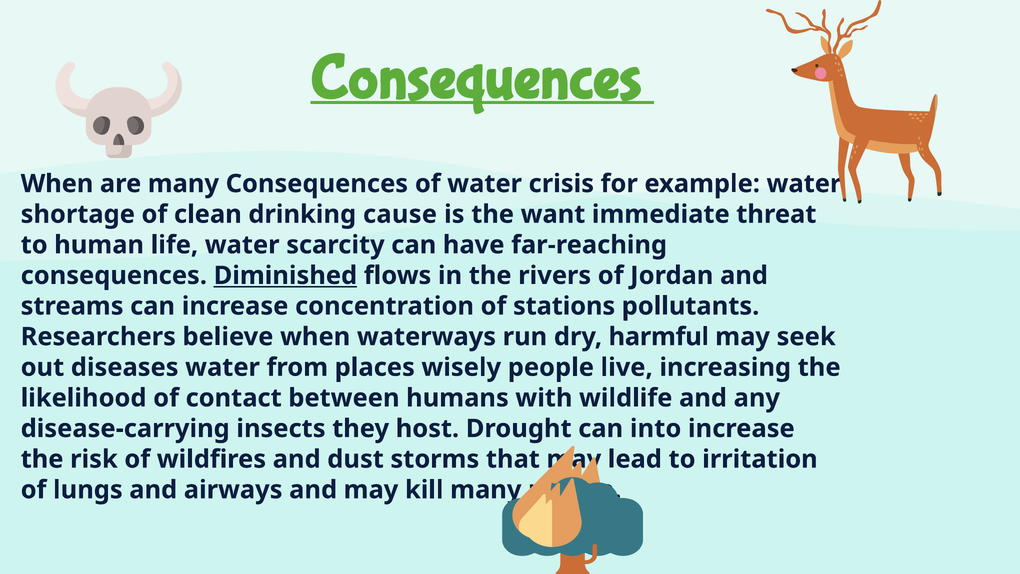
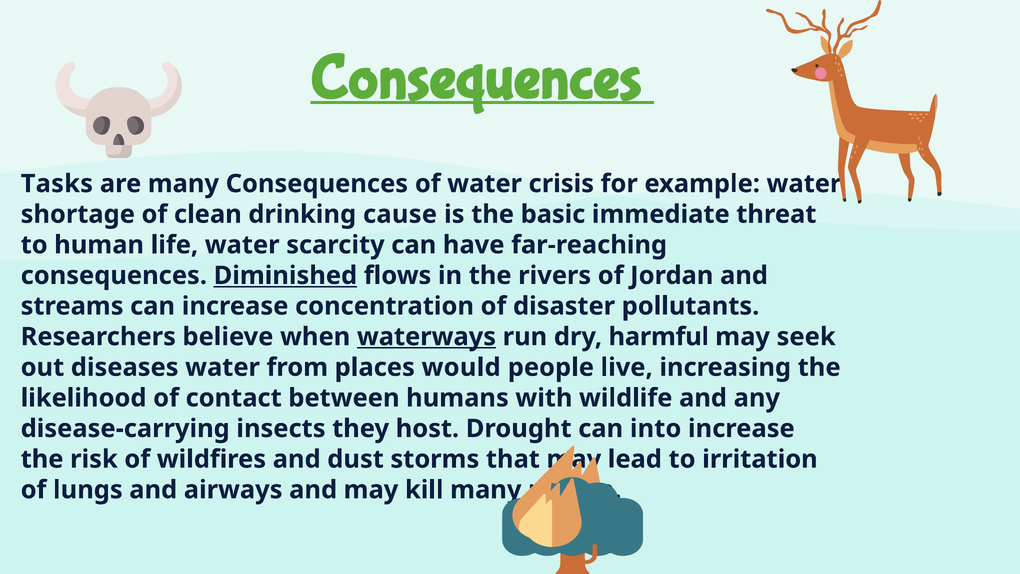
When at (57, 184): When -> Tasks
want: want -> basic
stations: stations -> disaster
waterways underline: none -> present
wisely: wisely -> would
